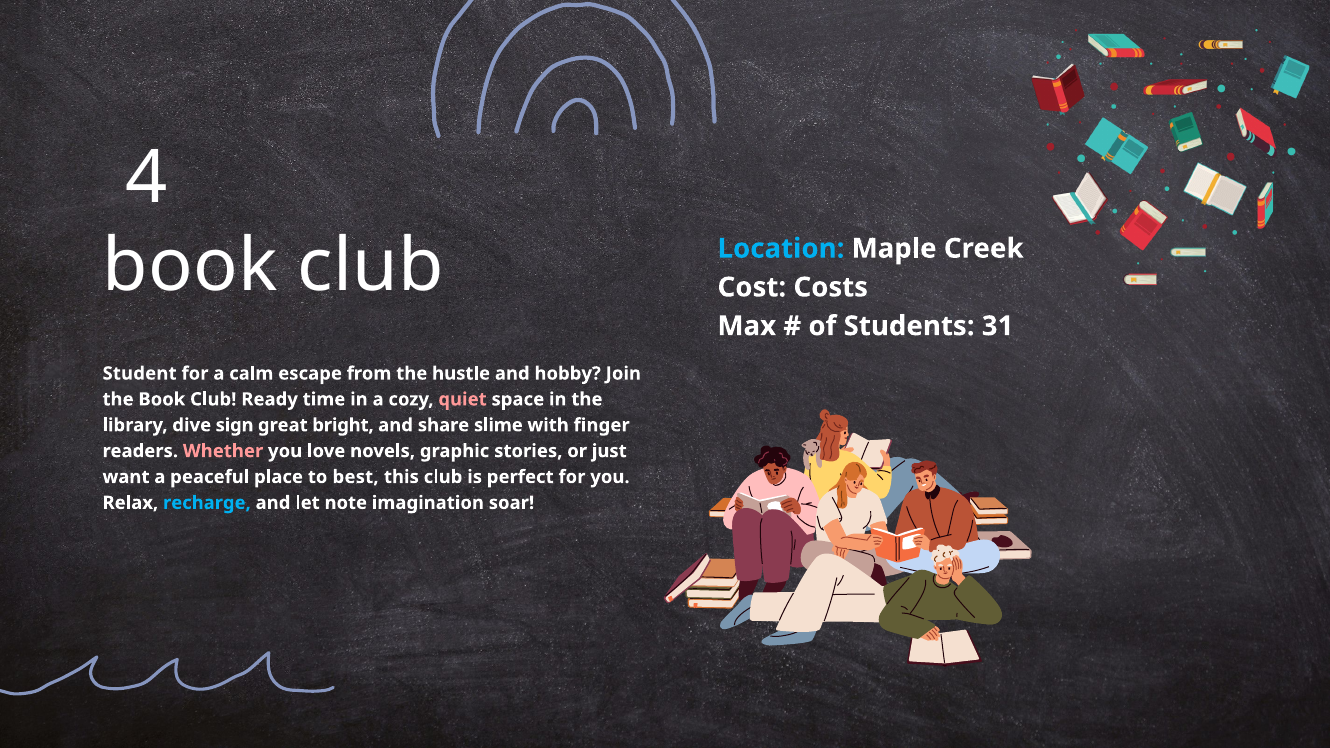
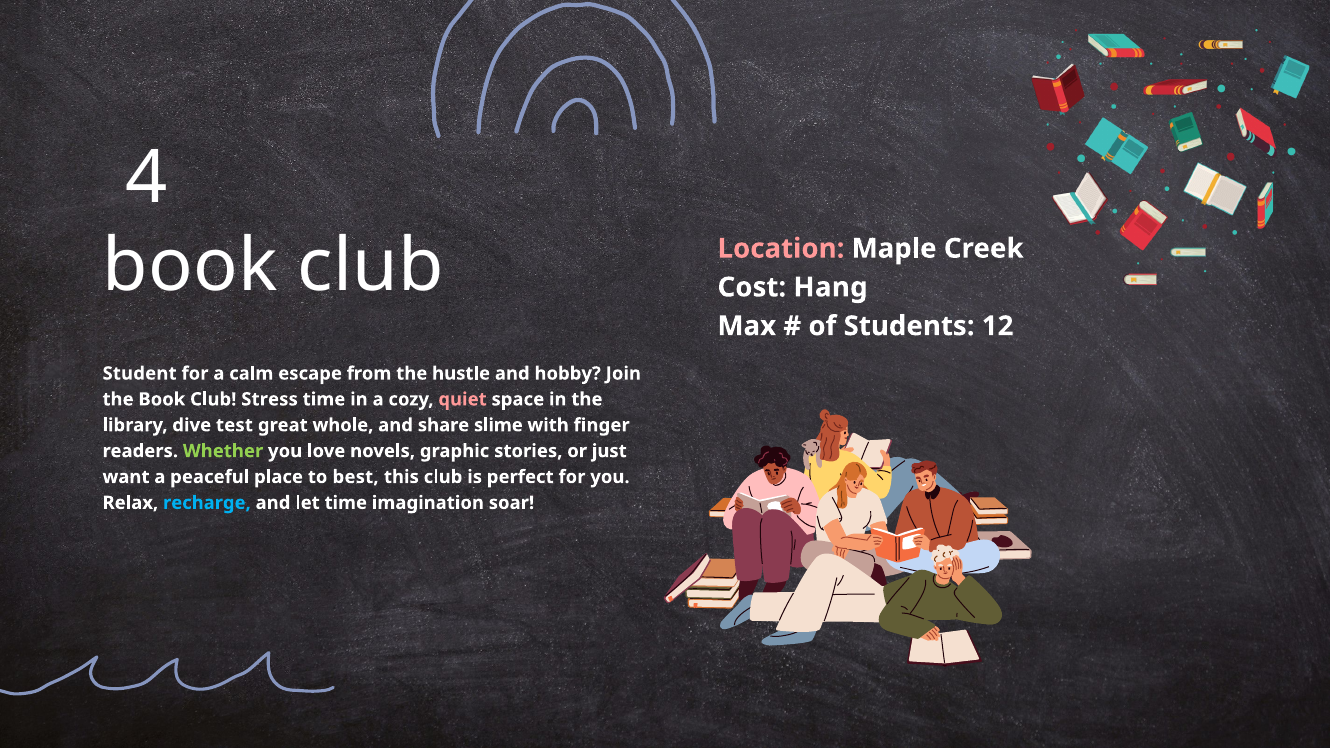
Location colour: light blue -> pink
Costs: Costs -> Hang
31: 31 -> 12
Ready: Ready -> Stress
sign: sign -> test
bright: bright -> whole
Whether colour: pink -> light green
let note: note -> time
